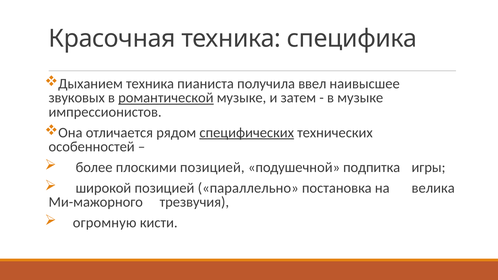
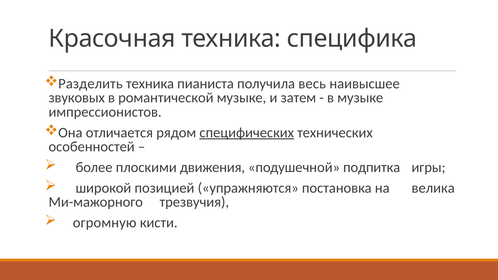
Дыханием: Дыханием -> Разделить
ввел: ввел -> весь
романтической underline: present -> none
плоскими позицией: позицией -> движения
параллельно: параллельно -> упражняются
